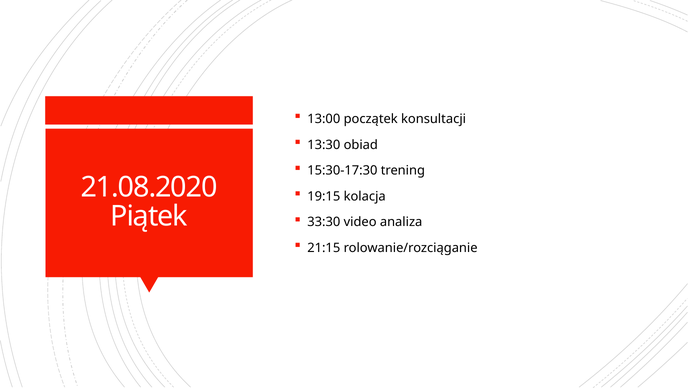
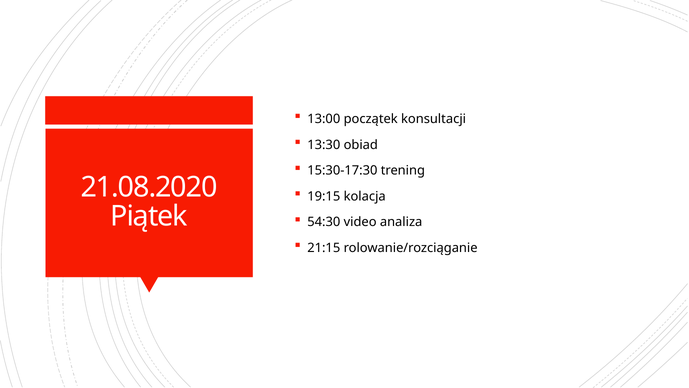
33:30: 33:30 -> 54:30
